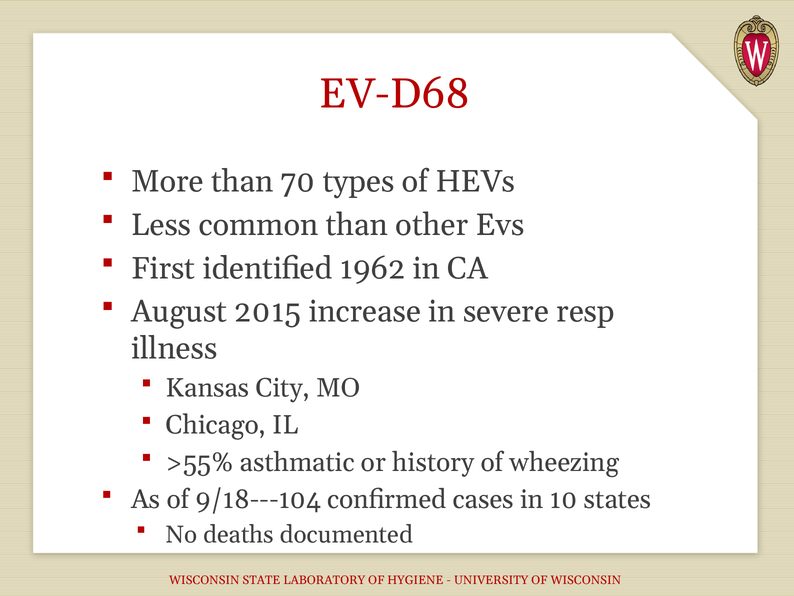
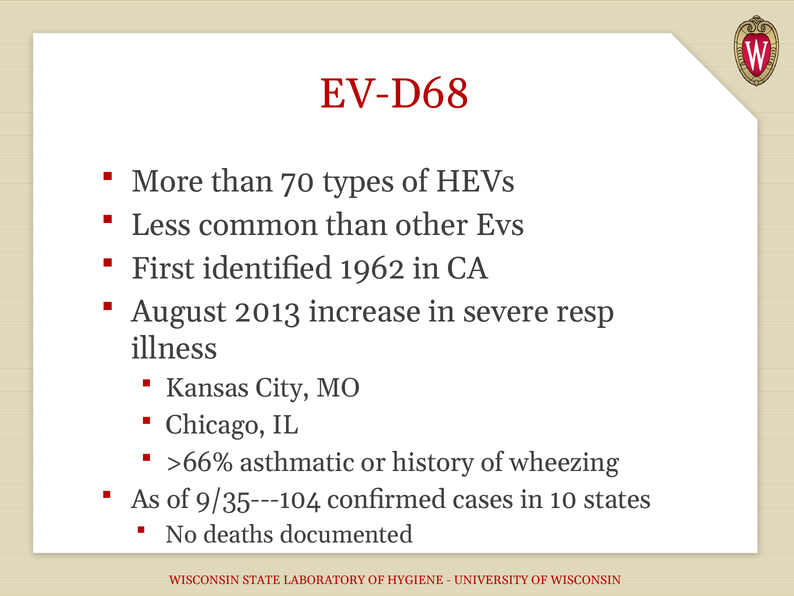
2015: 2015 -> 2013
>55%: >55% -> >66%
9/18---104: 9/18---104 -> 9/35---104
